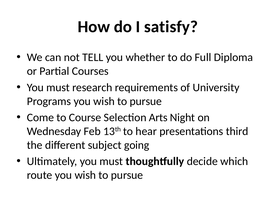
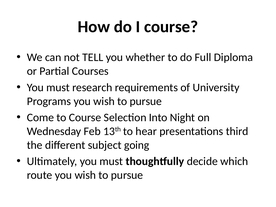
I satisfy: satisfy -> course
Arts: Arts -> Into
